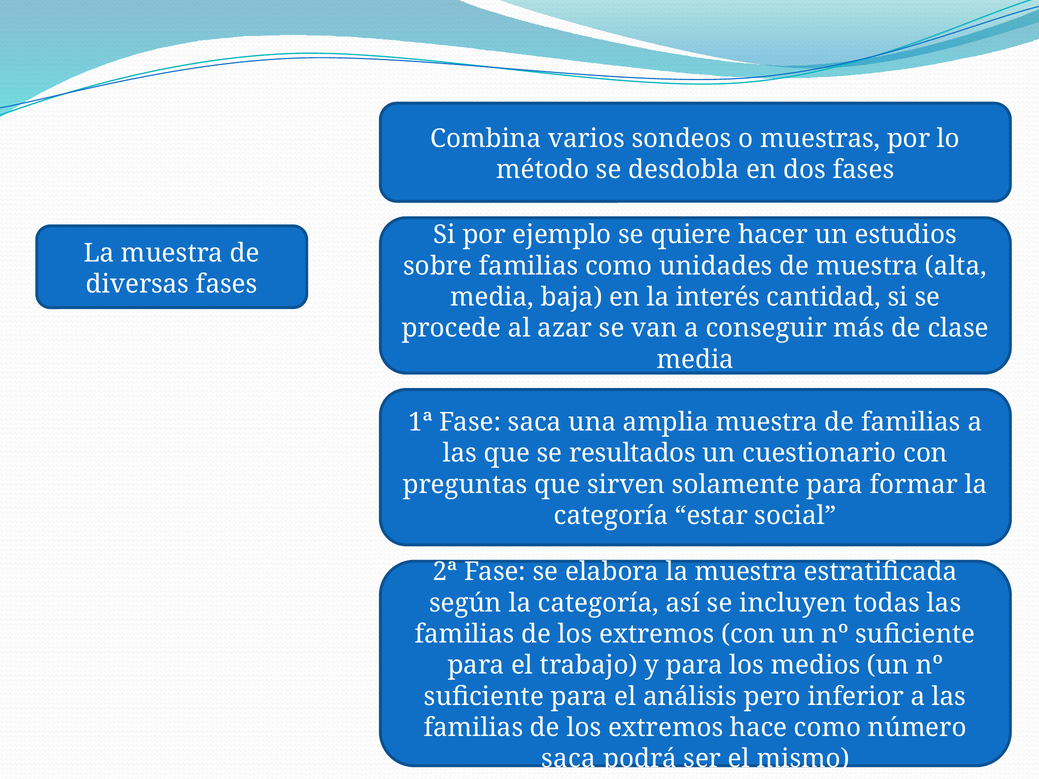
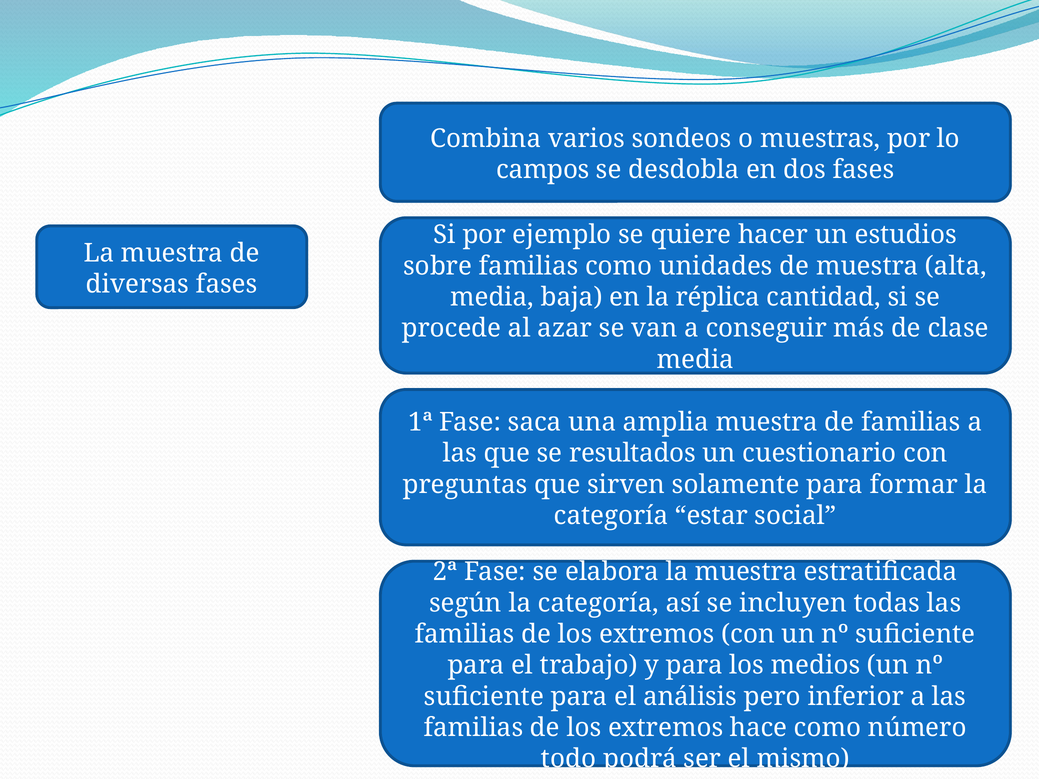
método: método -> campos
interés: interés -> réplica
saca at (569, 759): saca -> todo
